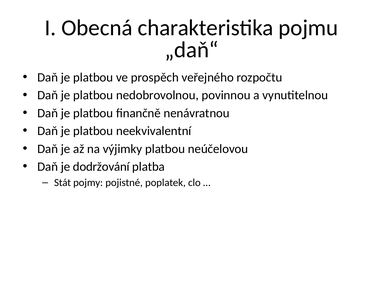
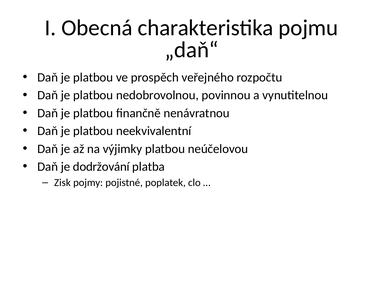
Stát: Stát -> Zisk
